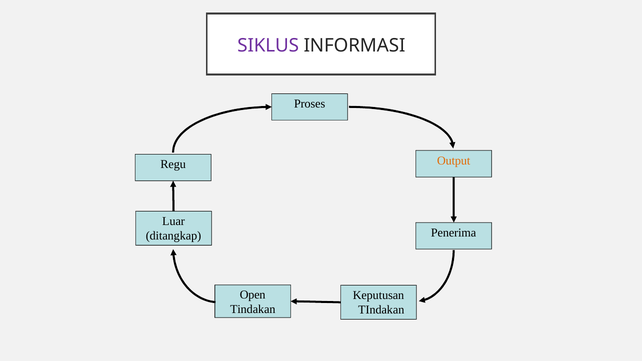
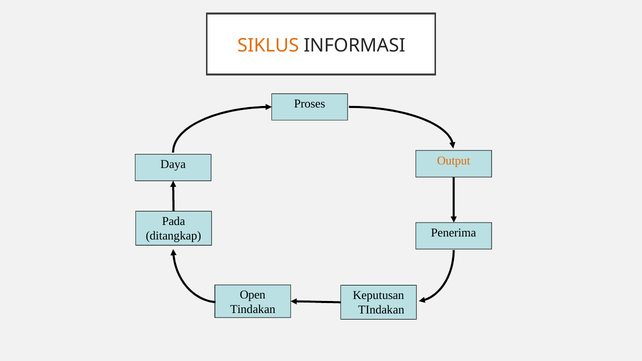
SIKLUS colour: purple -> orange
Regu: Regu -> Daya
Luar: Luar -> Pada
